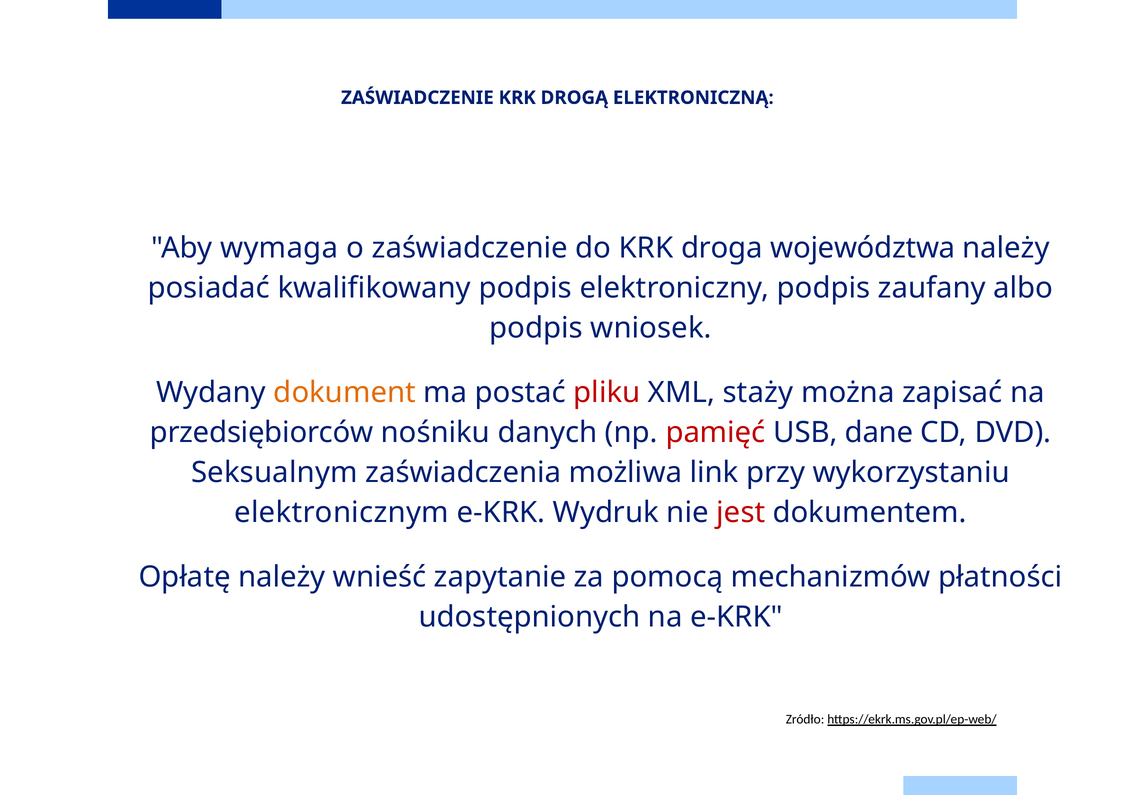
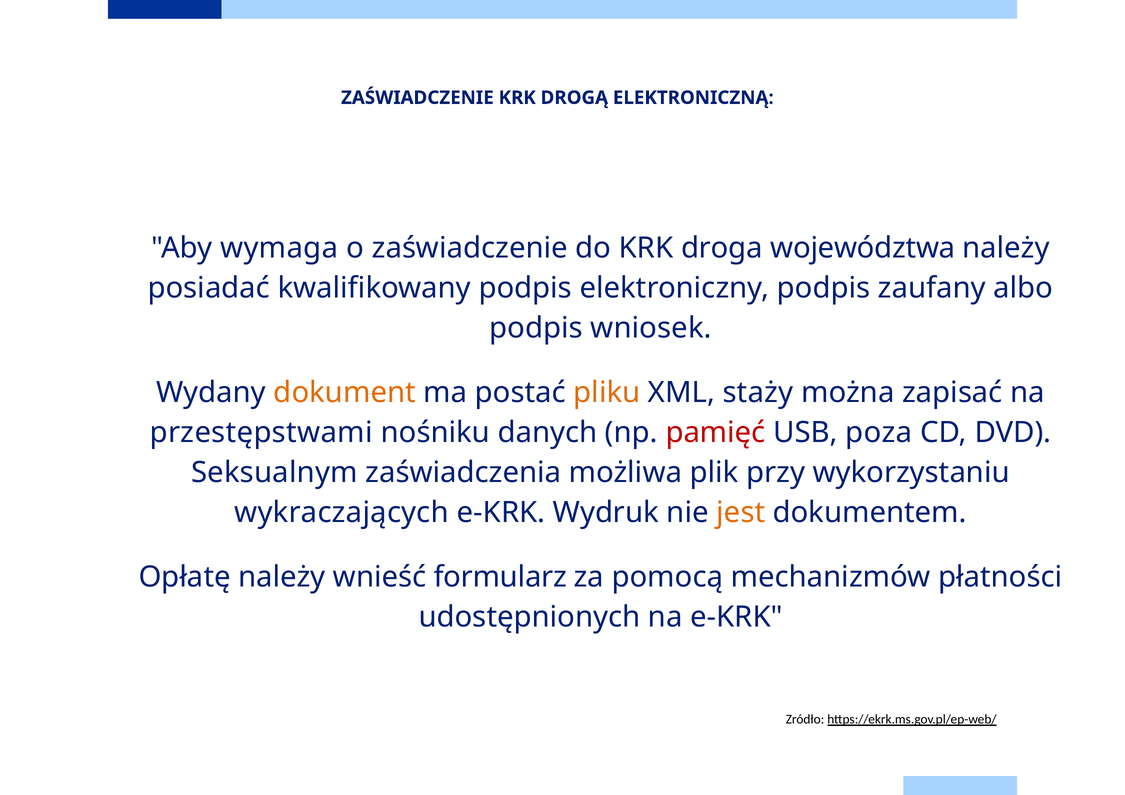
pliku colour: red -> orange
przedsiębiorców: przedsiębiorców -> przestępstwami
dane: dane -> poza
link: link -> plik
elektronicznym: elektronicznym -> wykraczających
jest colour: red -> orange
zapytanie: zapytanie -> formularz
